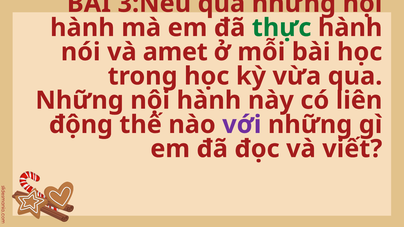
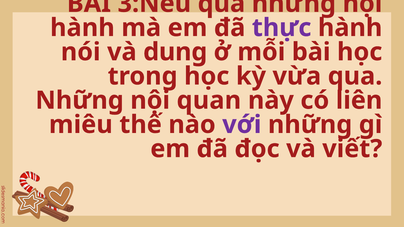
thực colour: green -> purple
amet: amet -> dung
hành at (209, 101): hành -> quan
động: động -> miêu
